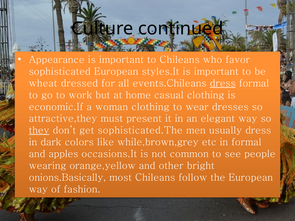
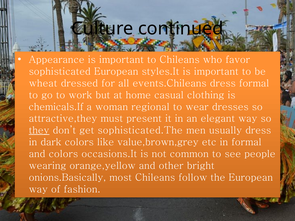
dress at (223, 83) underline: present -> none
economic.If: economic.If -> chemicals.If
woman clothing: clothing -> regional
while,brown,grey: while,brown,grey -> value,brown,grey
and apples: apples -> colors
